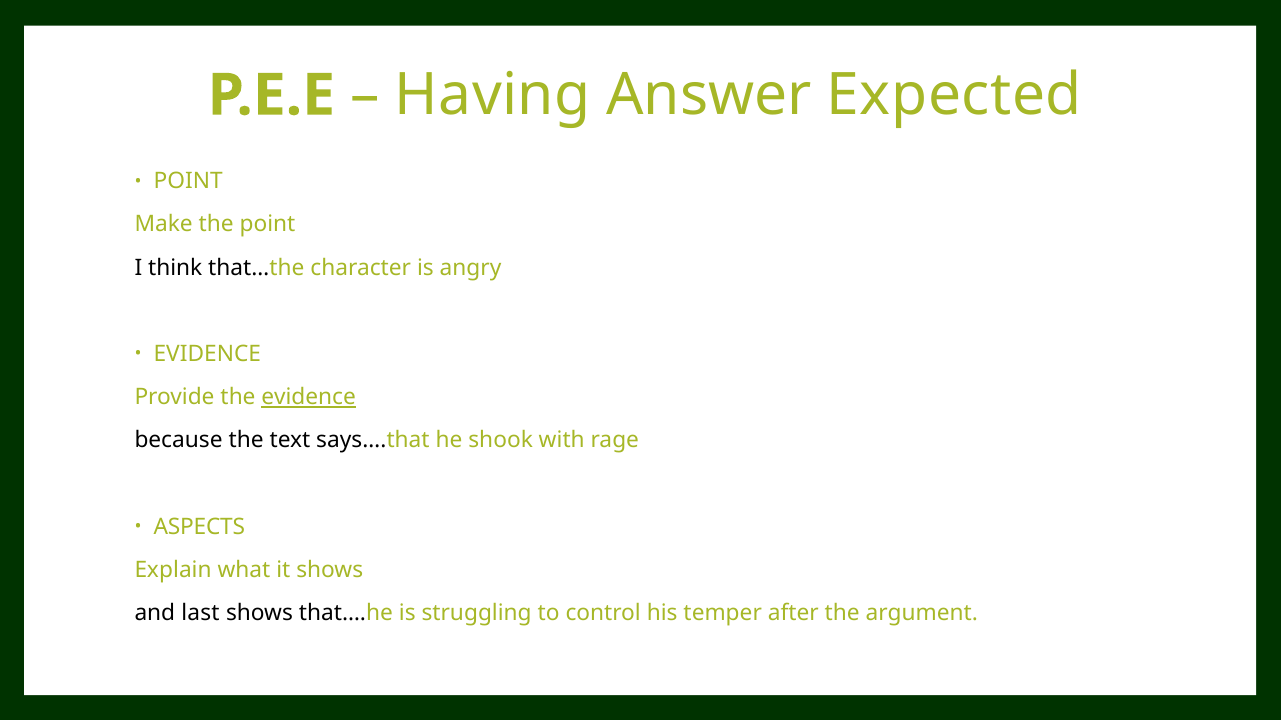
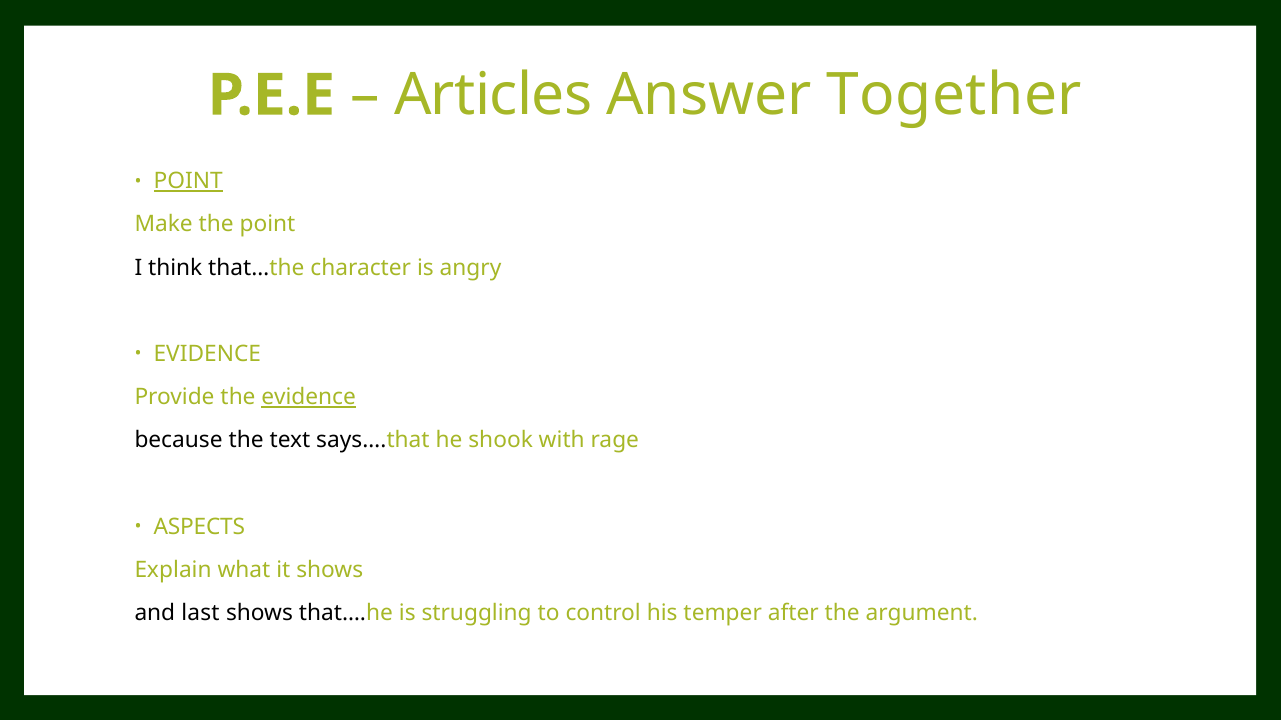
Having: Having -> Articles
Expected: Expected -> Together
POINT at (188, 181) underline: none -> present
